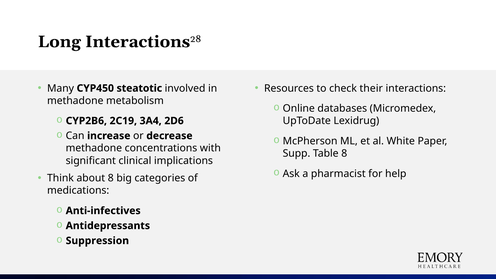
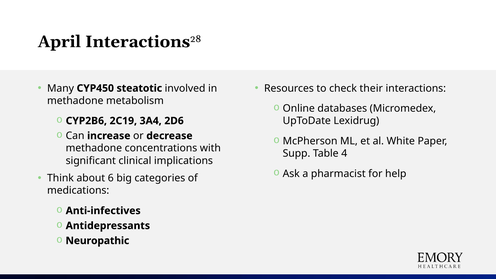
Long: Long -> April
Table 8: 8 -> 4
about 8: 8 -> 6
Suppression: Suppression -> Neuropathic
